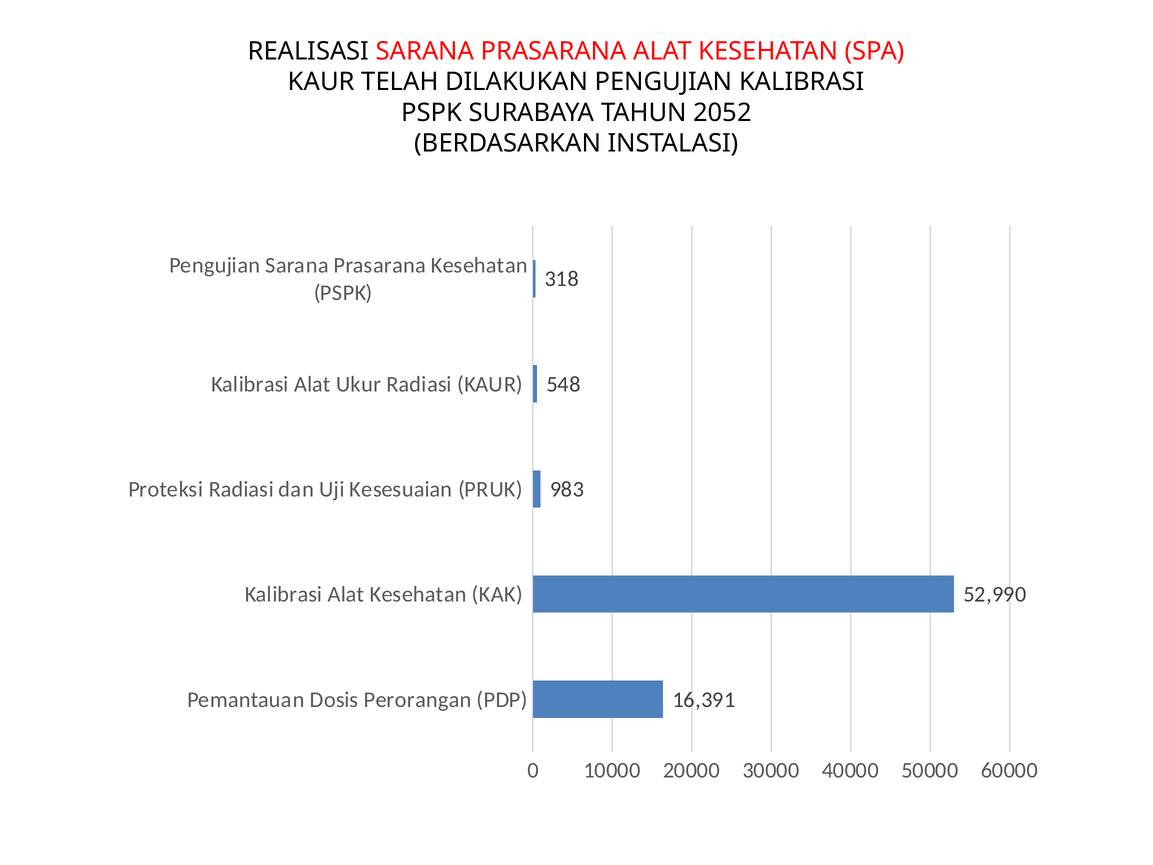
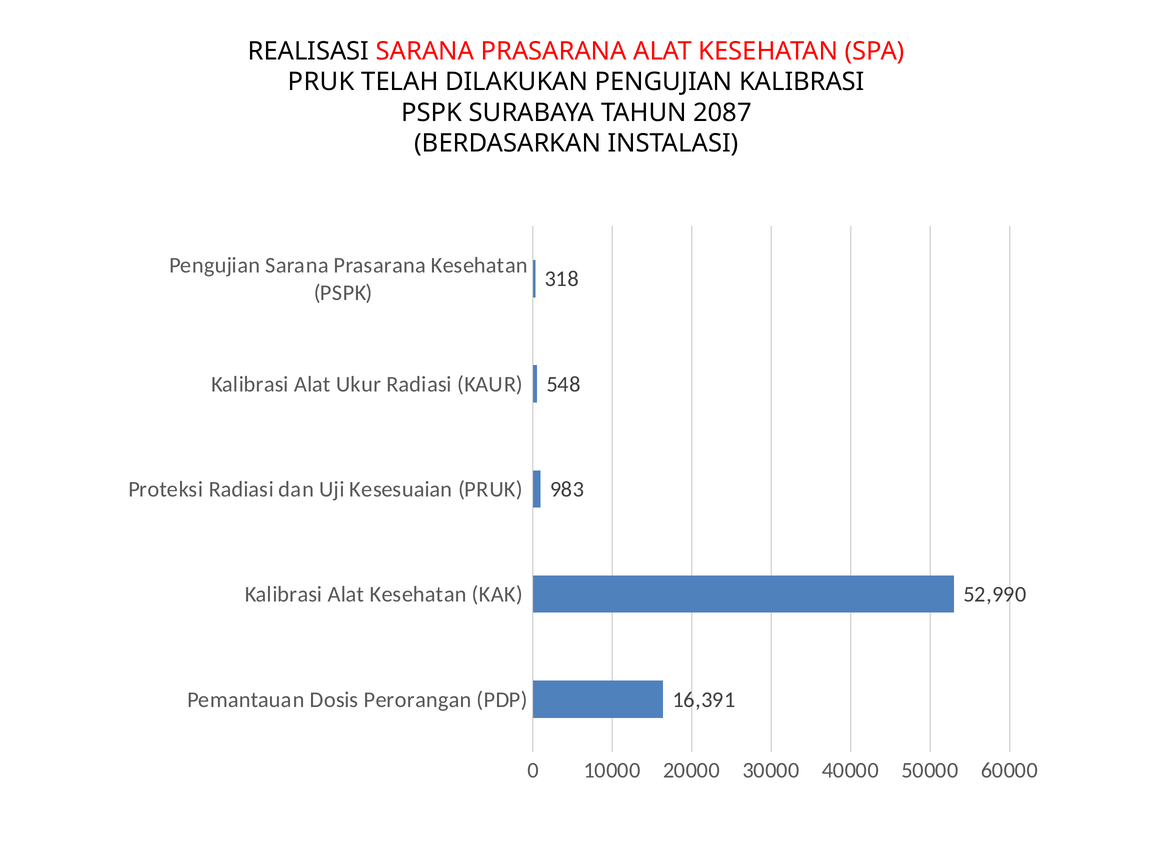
KAUR at (321, 82): KAUR -> PRUK
2052: 2052 -> 2087
